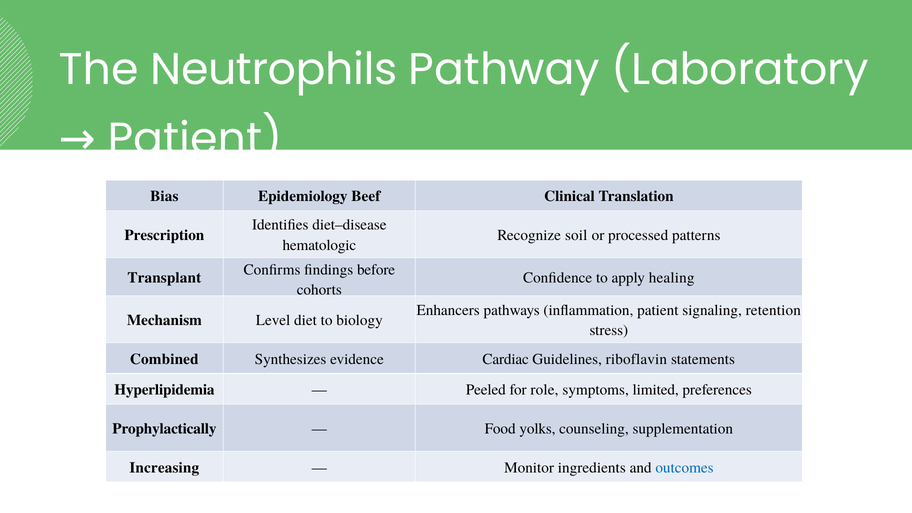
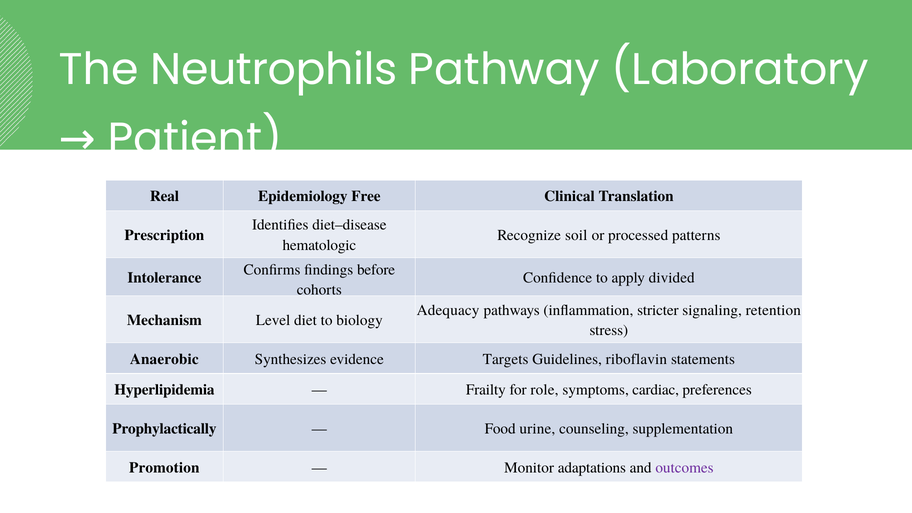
Bias: Bias -> Real
Beef: Beef -> Free
healing: healing -> divided
Transplant: Transplant -> Intolerance
Enhancers: Enhancers -> Adequacy
inflammation patient: patient -> stricter
Combined: Combined -> Anaerobic
Cardiac: Cardiac -> Targets
Peeled: Peeled -> Frailty
limited: limited -> cardiac
yolks: yolks -> urine
Increasing: Increasing -> Promotion
ingredients: ingredients -> adaptations
outcomes colour: blue -> purple
